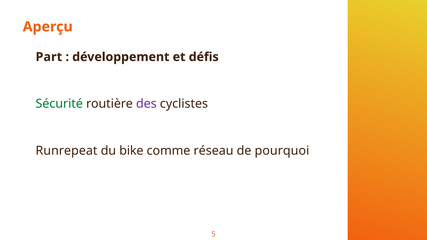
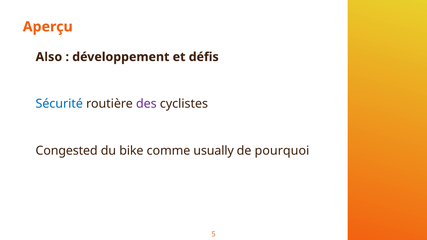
Part: Part -> Also
Sécurité colour: green -> blue
Runrepeat: Runrepeat -> Congested
réseau: réseau -> usually
